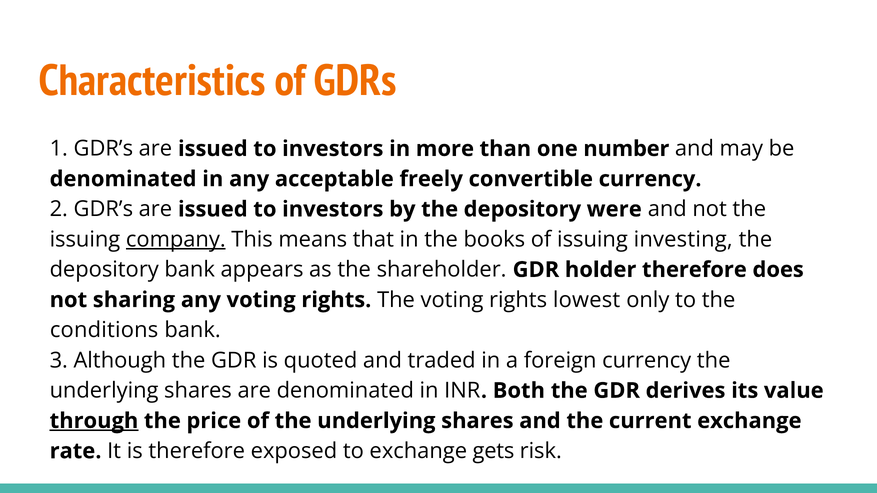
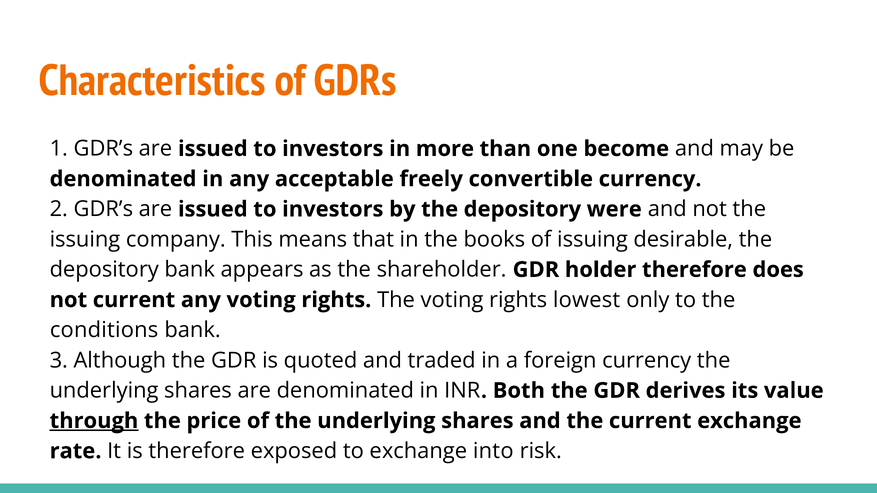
number: number -> become
company underline: present -> none
investing: investing -> desirable
not sharing: sharing -> current
gets: gets -> into
